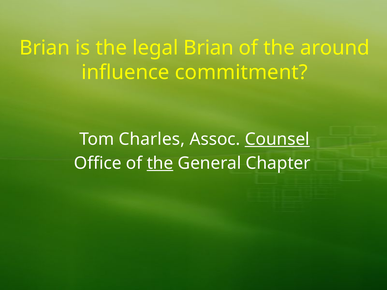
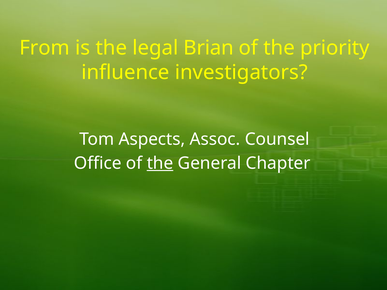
Brian at (45, 48): Brian -> From
around: around -> priority
commitment: commitment -> investigators
Charles: Charles -> Aspects
Counsel underline: present -> none
